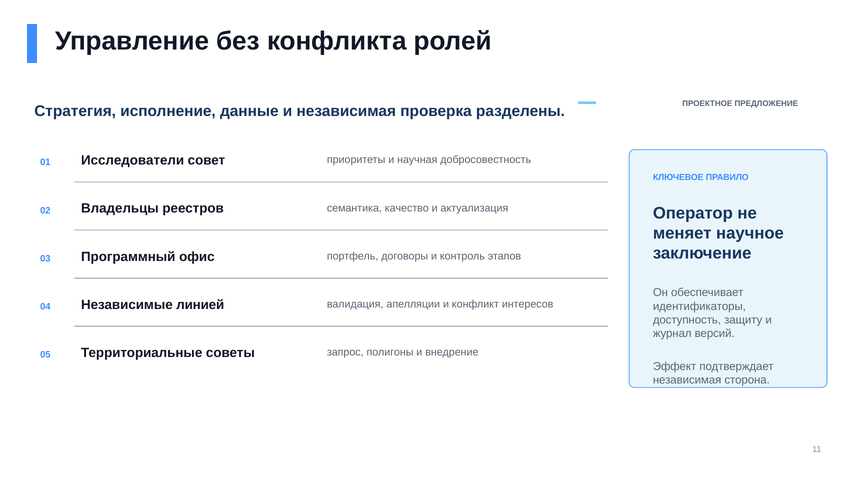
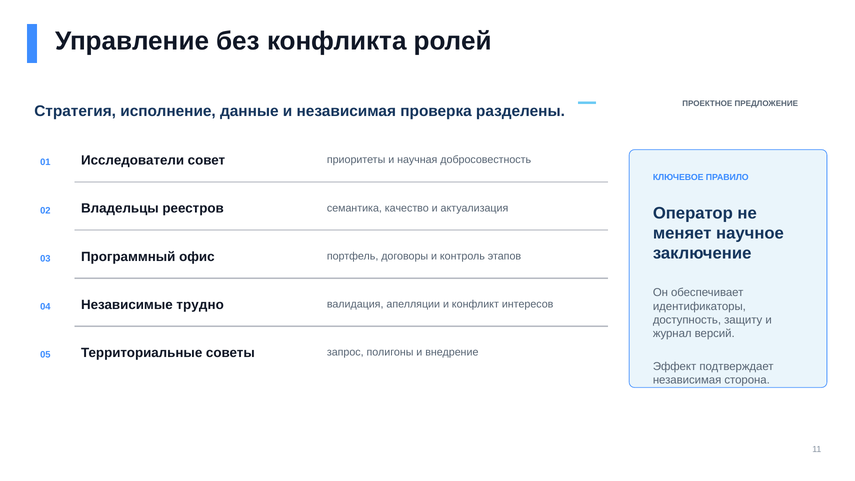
линией: линией -> трудно
